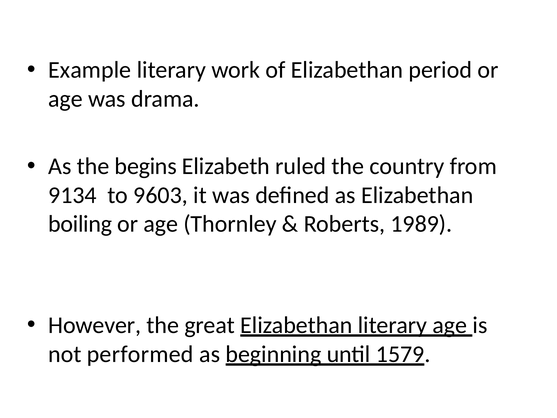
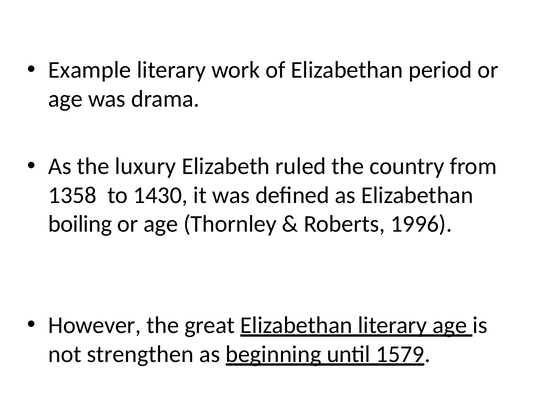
begins: begins -> luxury
9134: 9134 -> 1358
9603: 9603 -> 1430
1989: 1989 -> 1996
performed: performed -> strengthen
